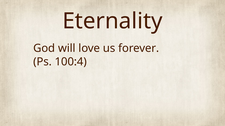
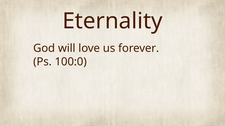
100:4: 100:4 -> 100:0
